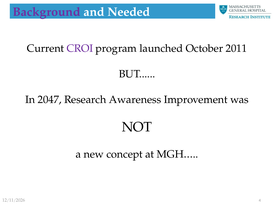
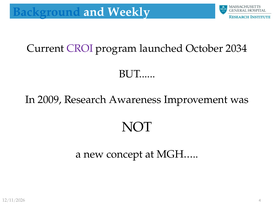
Background colour: purple -> blue
Needed: Needed -> Weekly
2011: 2011 -> 2034
2047: 2047 -> 2009
